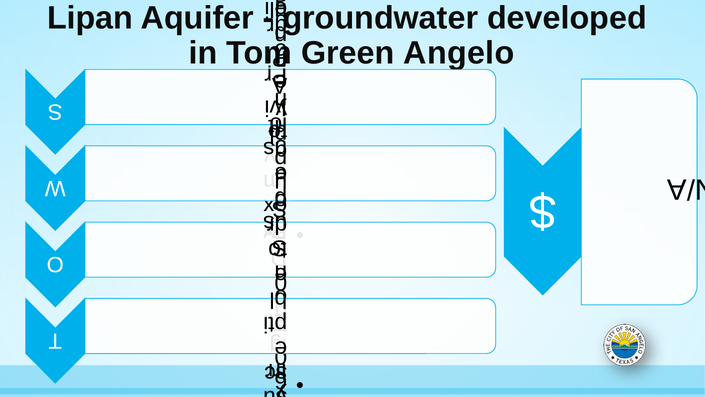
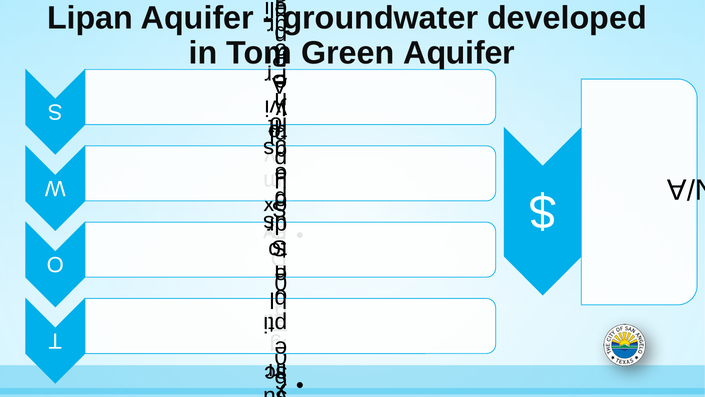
Green Angelo: Angelo -> Aquifer
